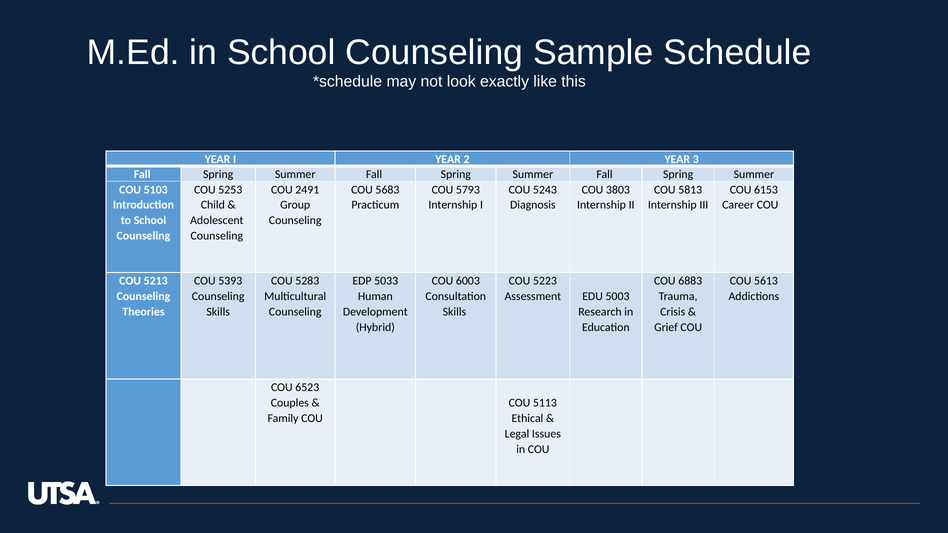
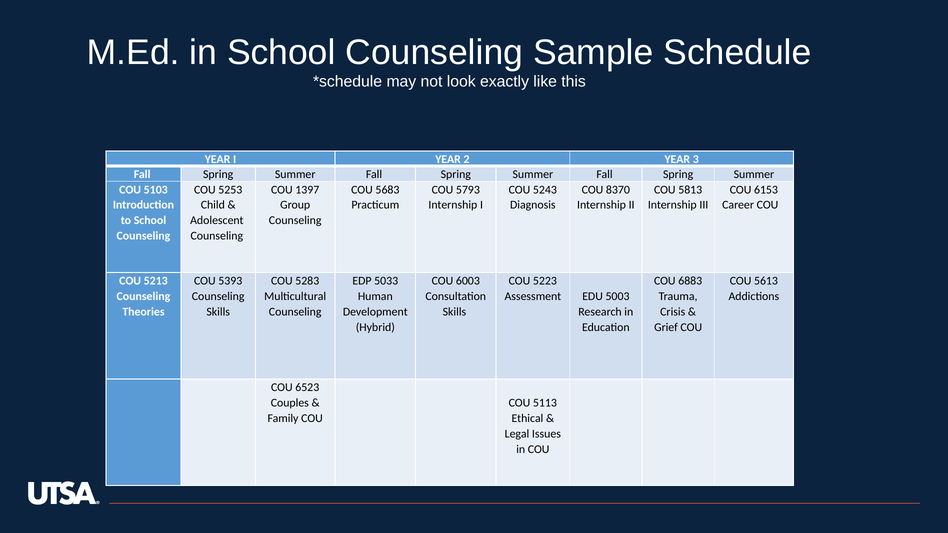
2491: 2491 -> 1397
3803: 3803 -> 8370
